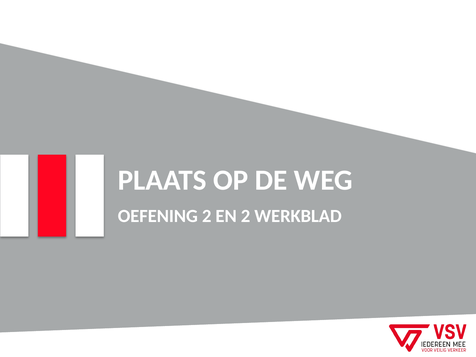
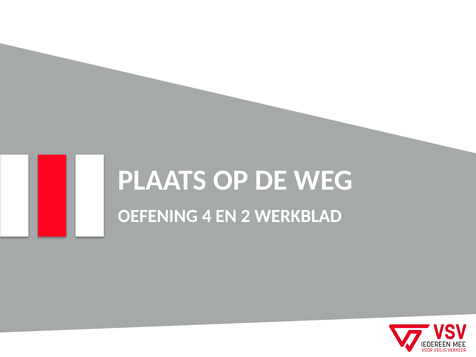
OEFENING 2: 2 -> 4
